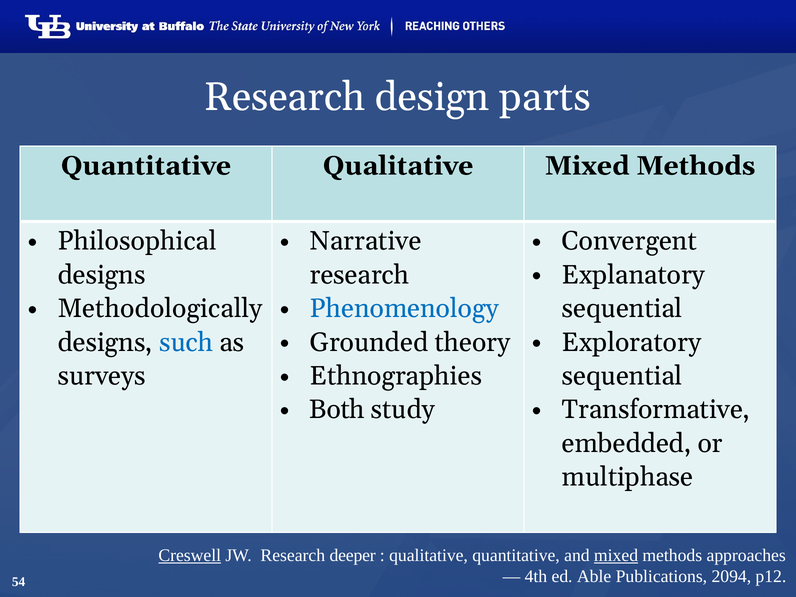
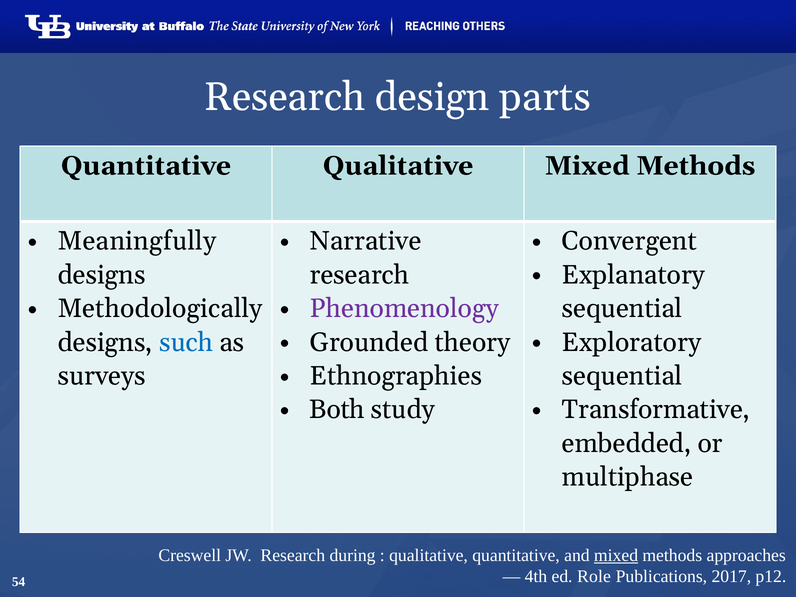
Philosophical: Philosophical -> Meaningfully
Phenomenology colour: blue -> purple
Creswell underline: present -> none
deeper: deeper -> during
Able: Able -> Role
2094: 2094 -> 2017
